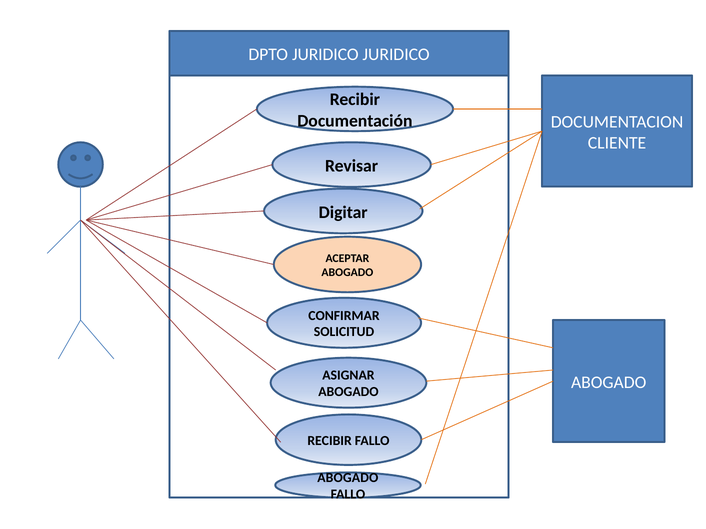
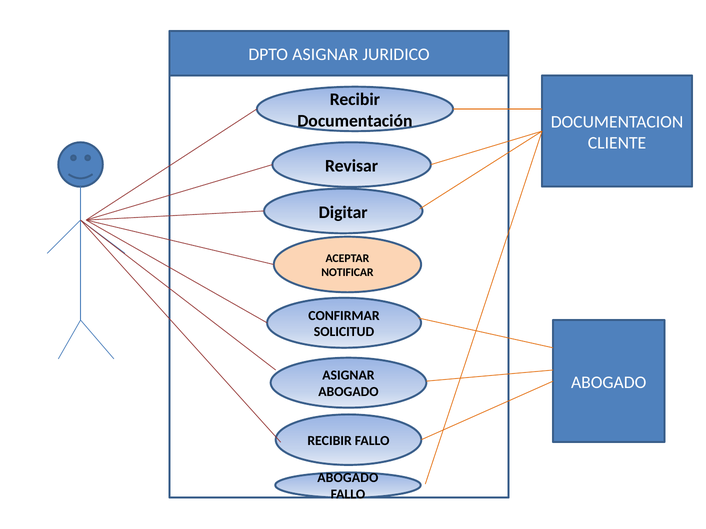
DPTO JURIDICO: JURIDICO -> ASIGNAR
ABOGADO at (347, 273): ABOGADO -> NOTIFICAR
